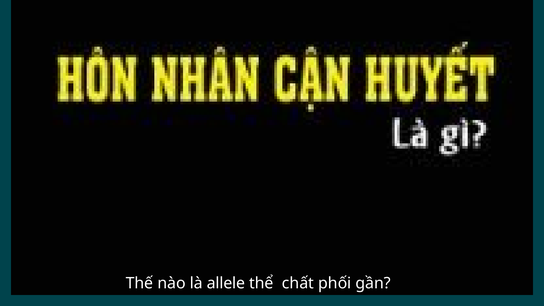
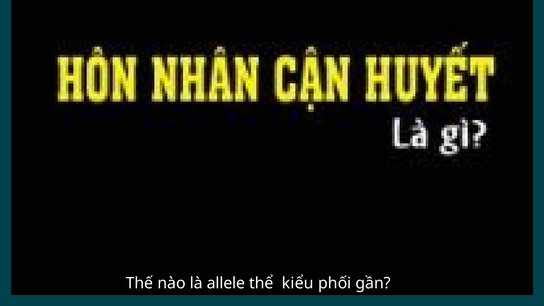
chất: chất -> kiểu
